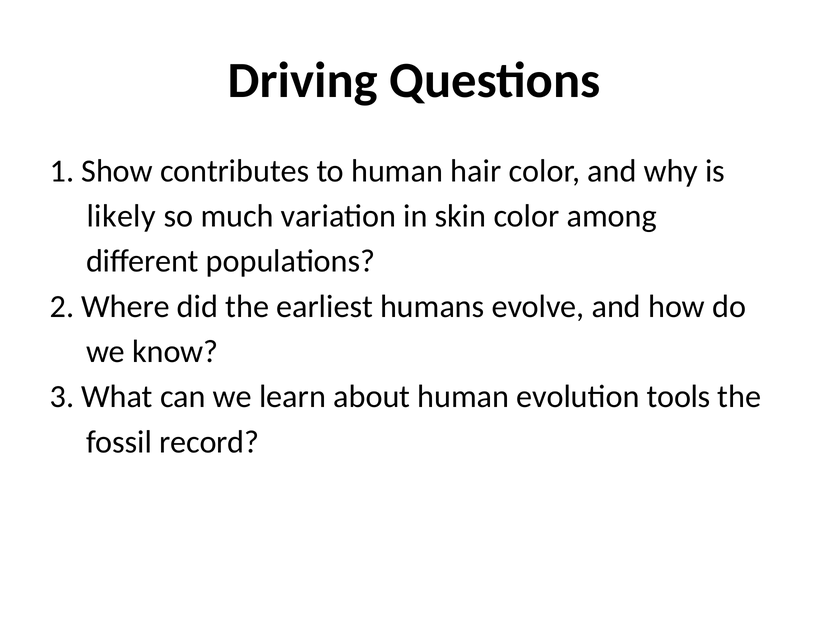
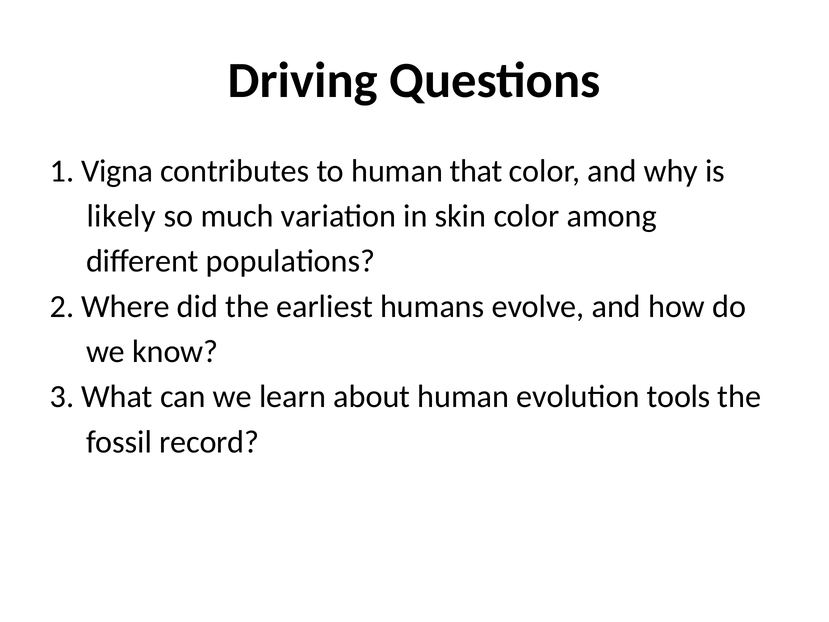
Show: Show -> Vigna
hair: hair -> that
